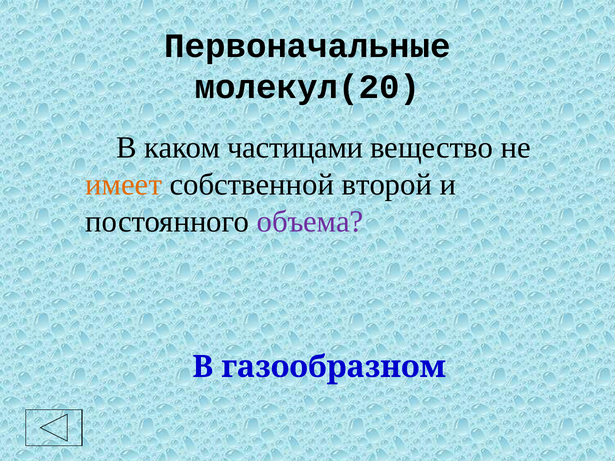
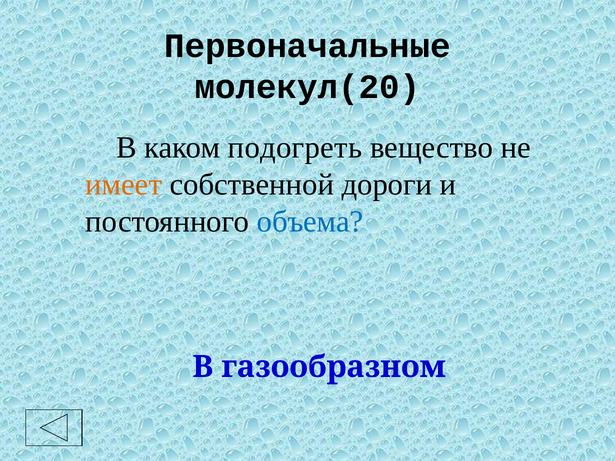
частицами: частицами -> подогреть
второй: второй -> дороги
объема colour: purple -> blue
